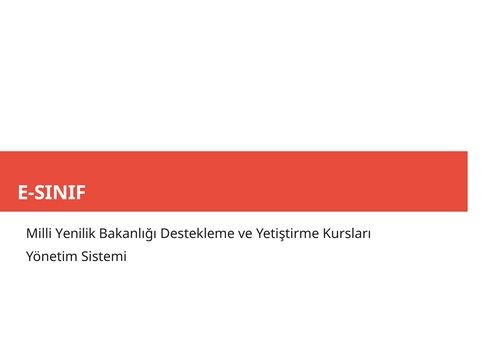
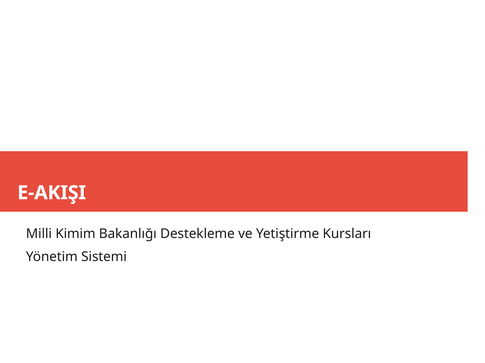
E-SINIF: E-SINIF -> E-AKIŞI
Yenilik: Yenilik -> Kimim
